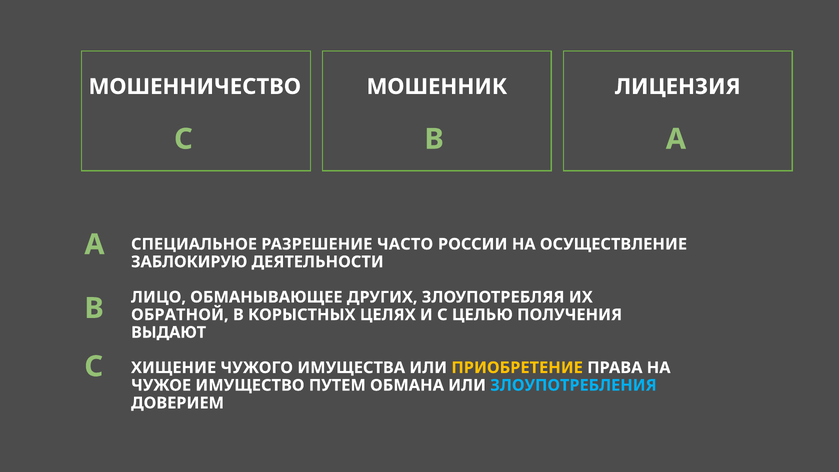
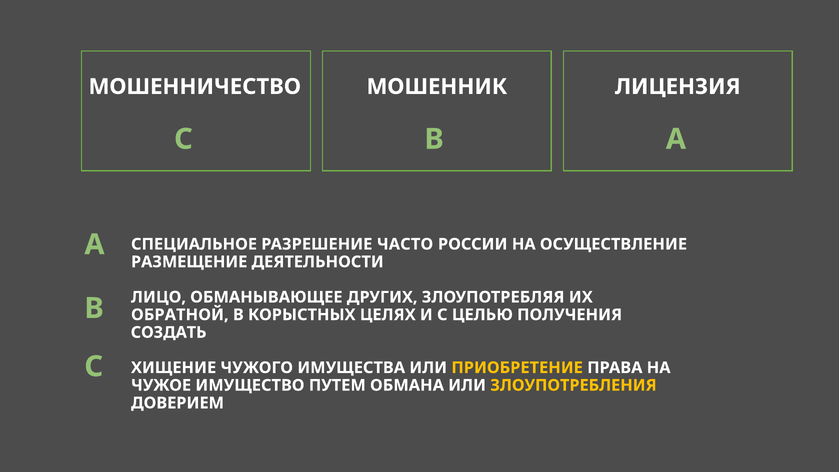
ЗАБЛОКИРУЮ: ЗАБЛОКИРУЮ -> РАЗМЕЩЕНИЕ
ВЫДАЮТ: ВЫДАЮТ -> СОЗДАТЬ
ЗЛОУПОТРЕБЛЕНИЯ colour: light blue -> yellow
